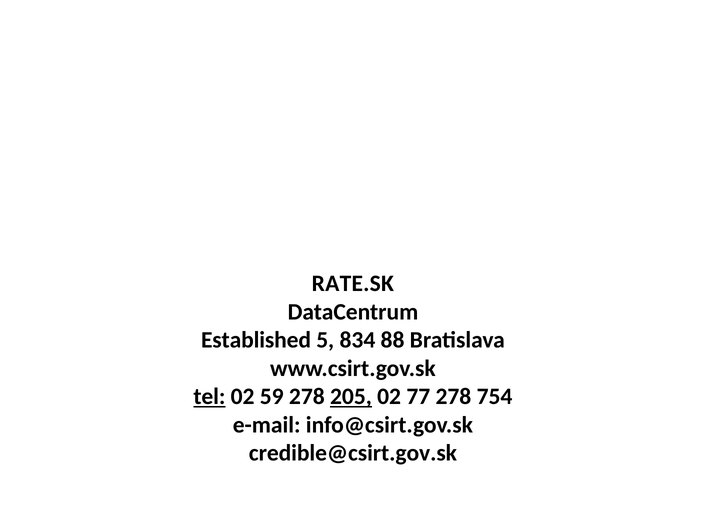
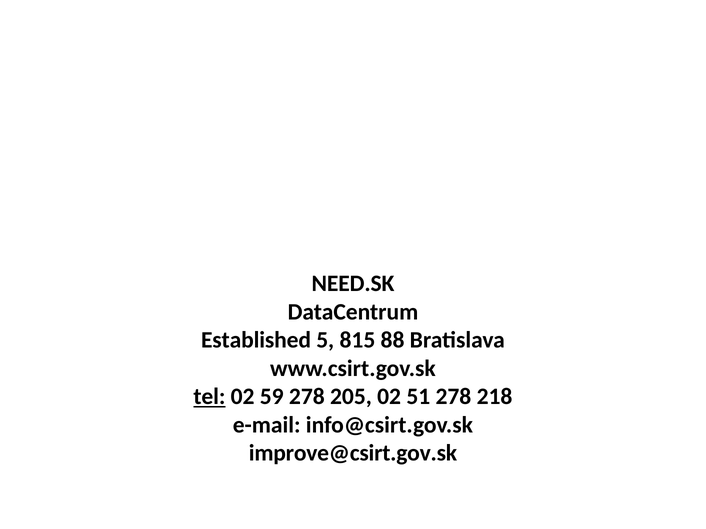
RATE.SK: RATE.SK -> NEED.SK
834: 834 -> 815
205 underline: present -> none
77: 77 -> 51
754: 754 -> 218
credible@csirt.gov.sk: credible@csirt.gov.sk -> improve@csirt.gov.sk
